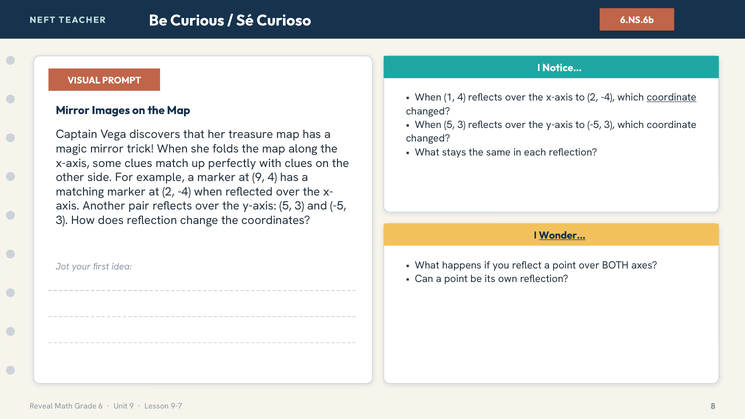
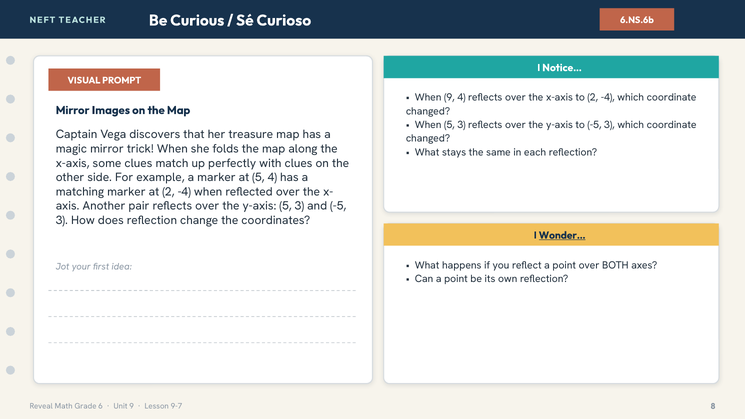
When 1: 1 -> 9
coordinate at (672, 97) underline: present -> none
at 9: 9 -> 5
